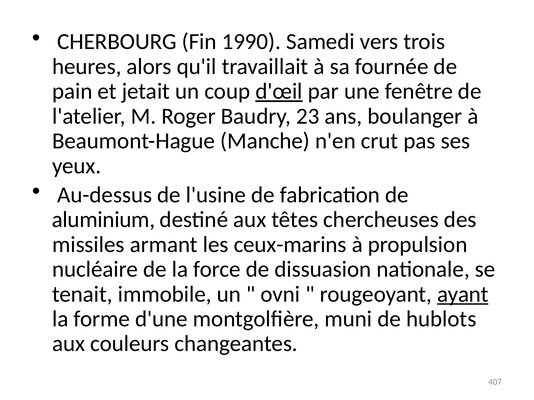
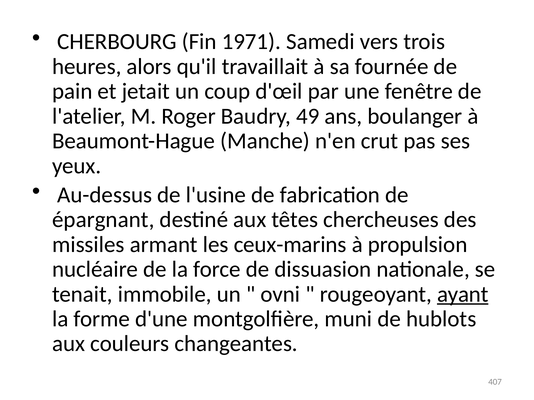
1990: 1990 -> 1971
d'œil underline: present -> none
23: 23 -> 49
aluminium: aluminium -> épargnant
